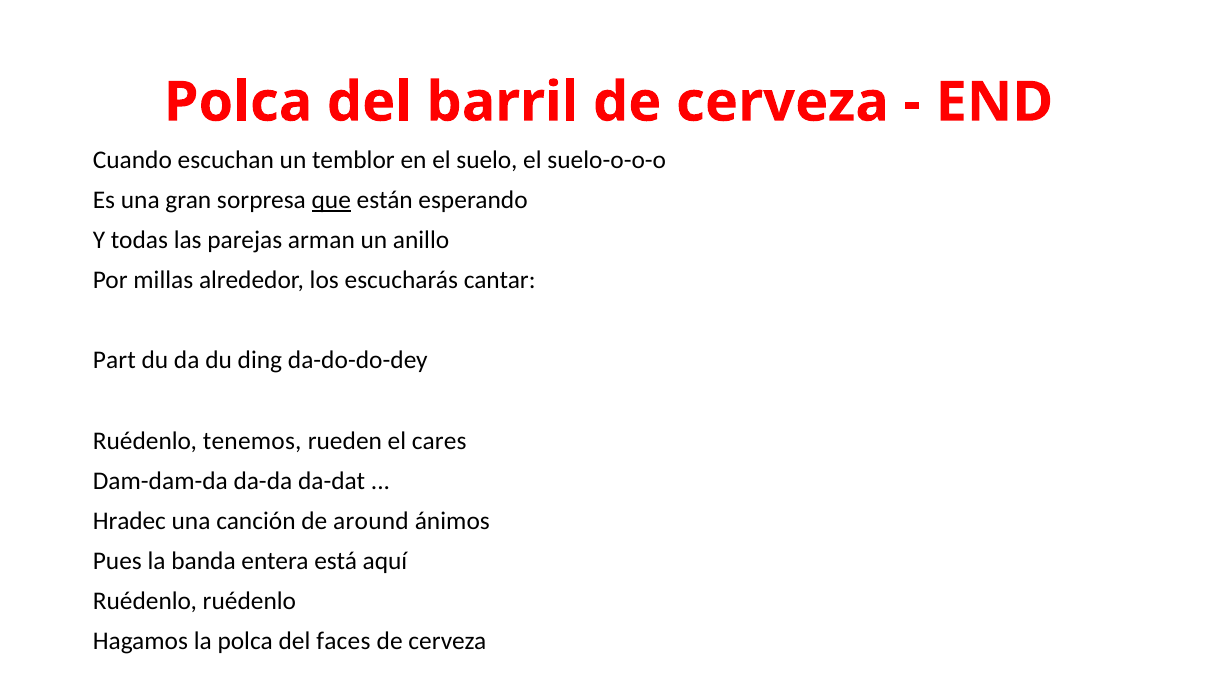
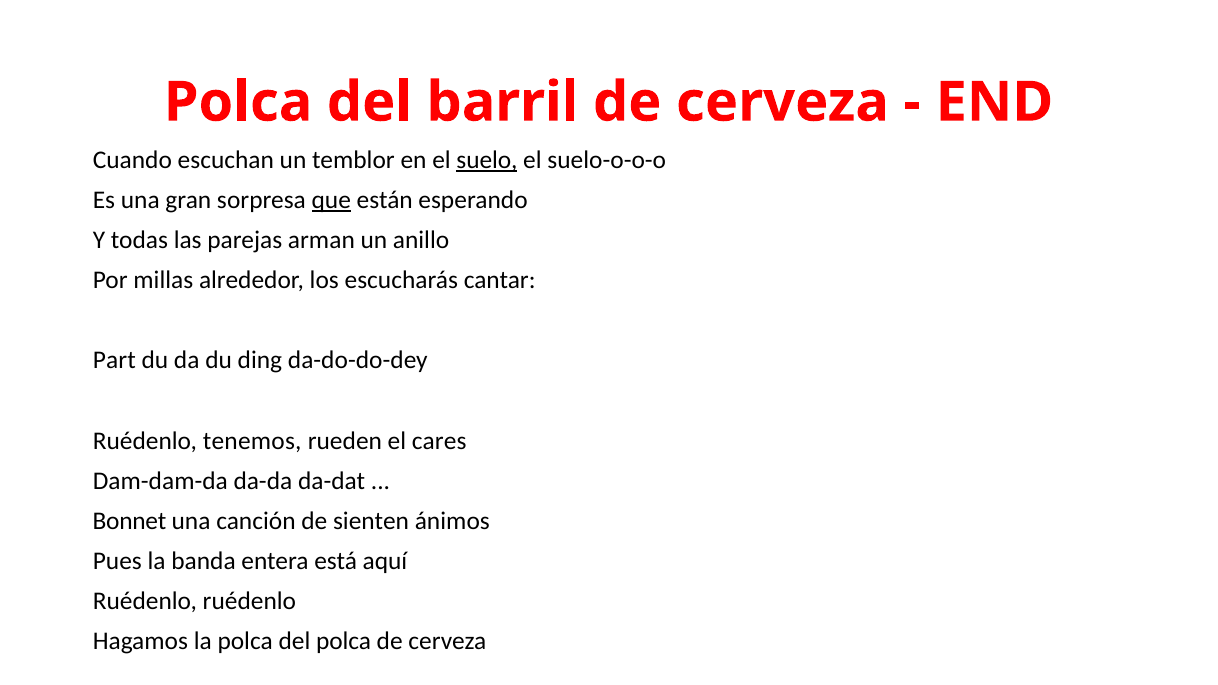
suelo underline: none -> present
Hradec: Hradec -> Bonnet
around: around -> sienten
del faces: faces -> polca
